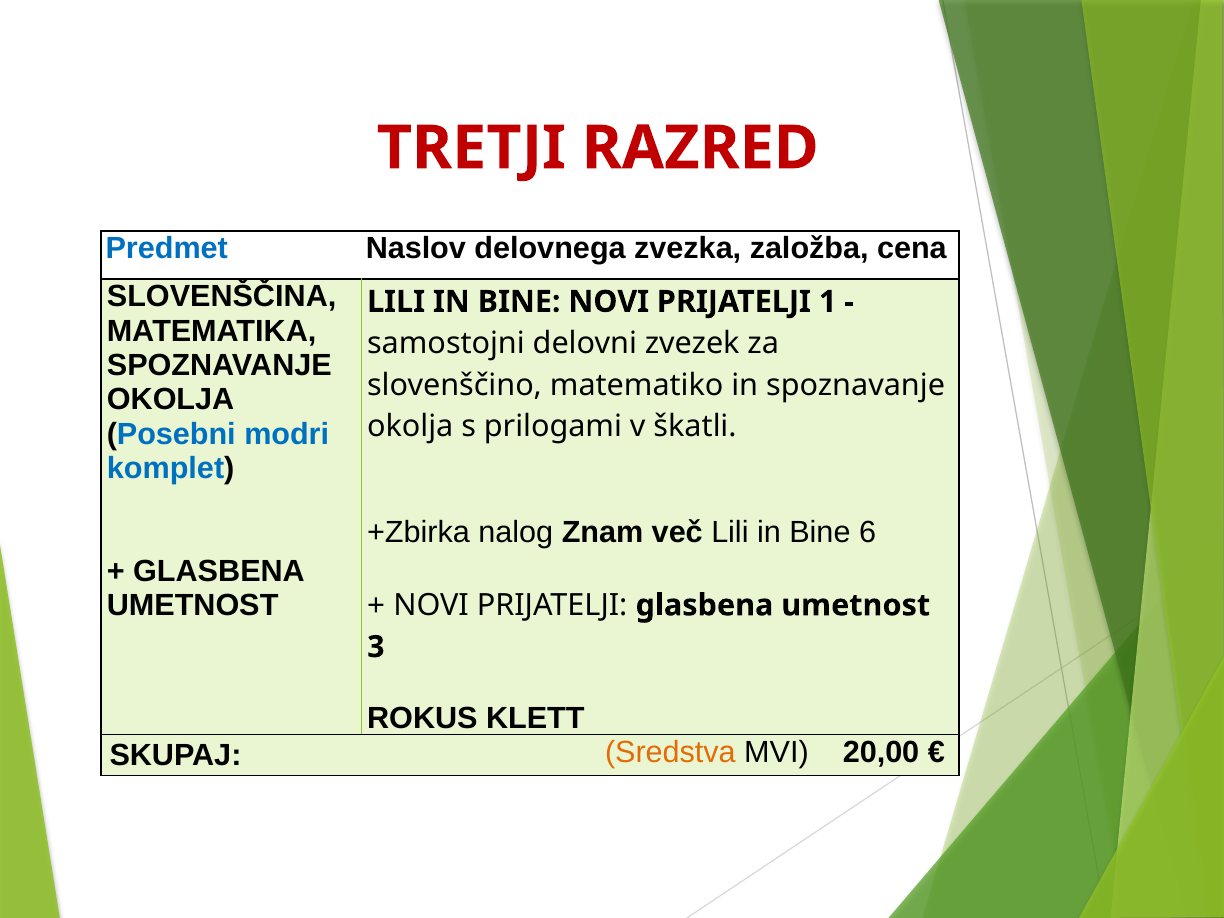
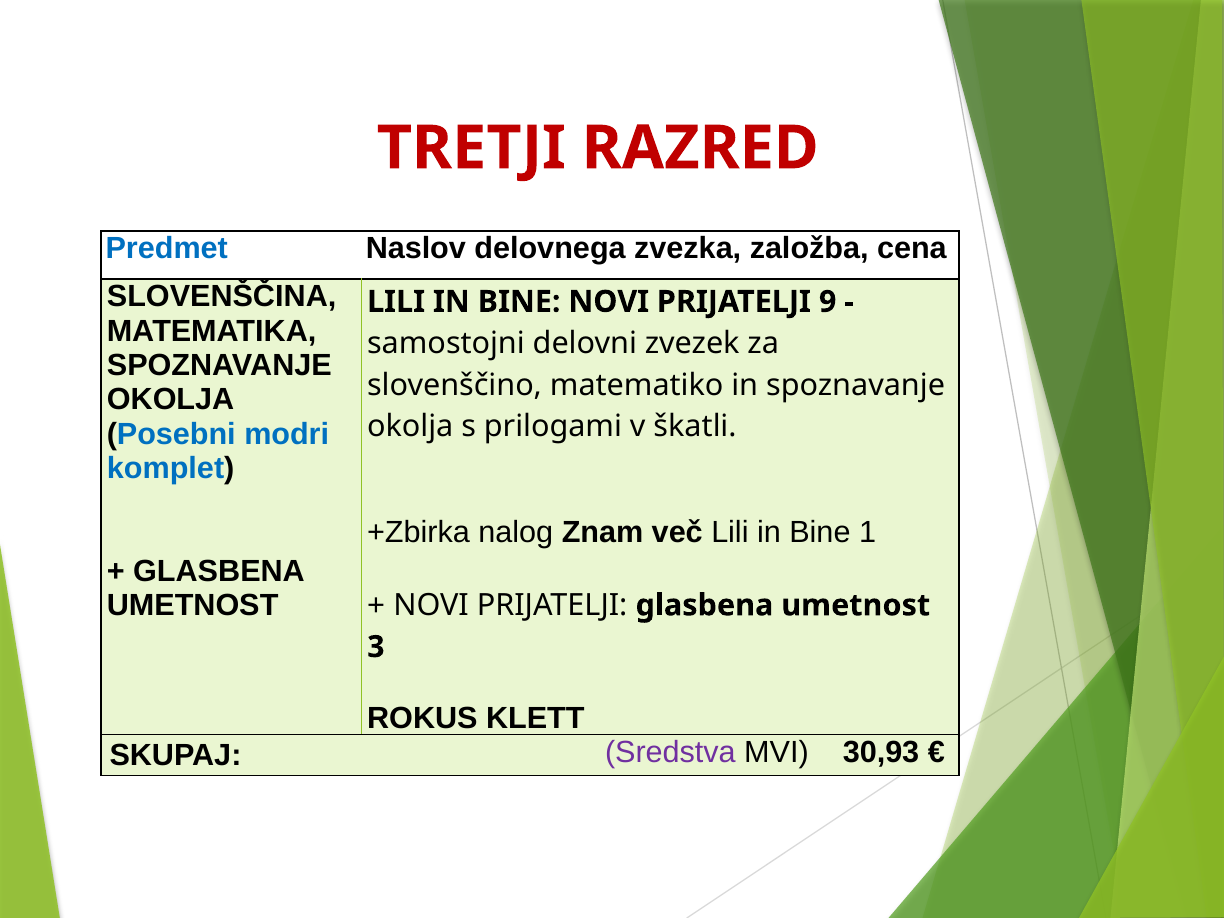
1: 1 -> 9
6: 6 -> 1
Sredstva colour: orange -> purple
20,00: 20,00 -> 30,93
